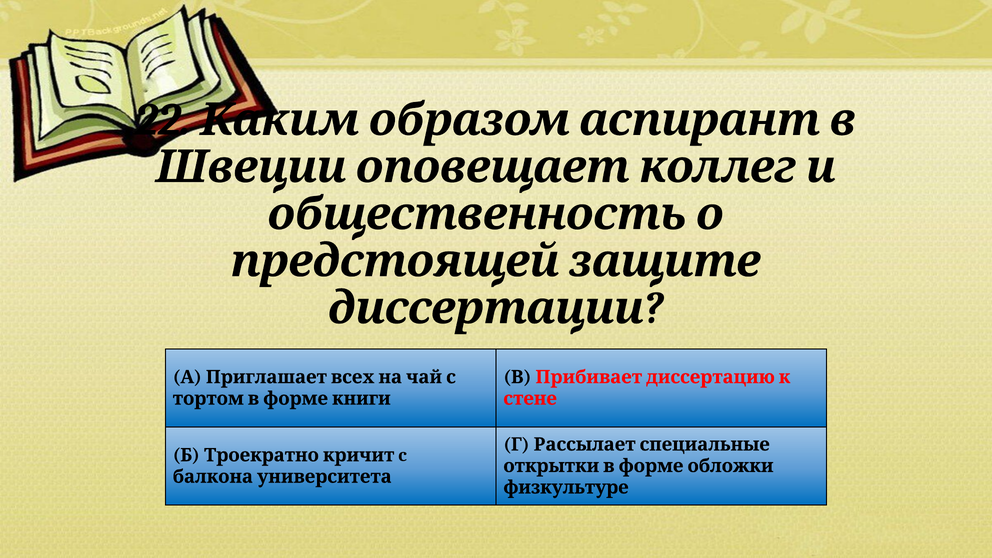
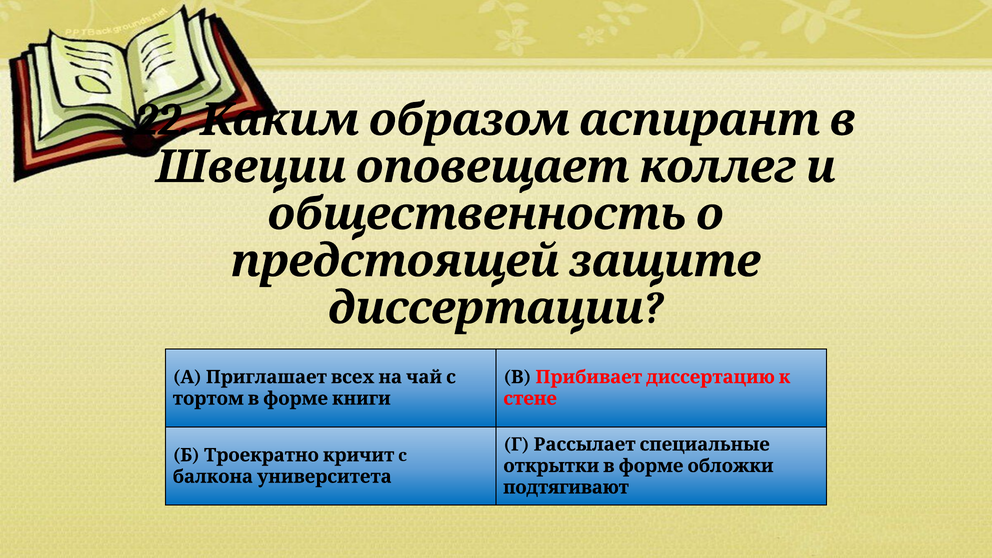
физкультуре: физкультуре -> подтягивают
